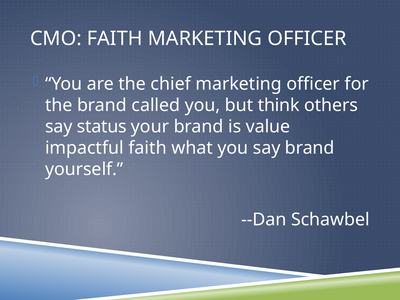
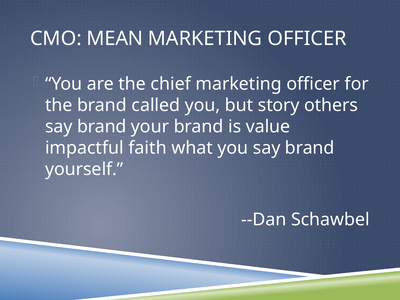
CMO FAITH: FAITH -> MEAN
think: think -> story
status at (102, 127): status -> brand
